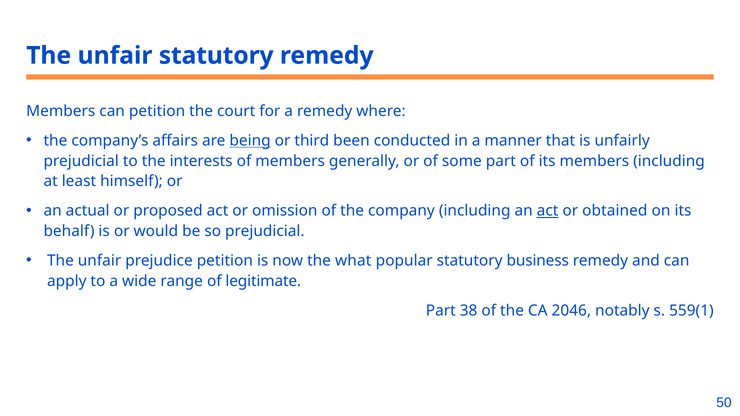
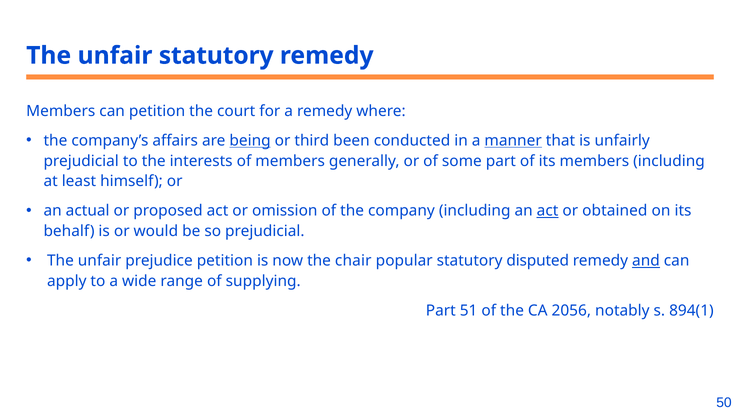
manner underline: none -> present
what: what -> chair
business: business -> disputed
and underline: none -> present
legitimate: legitimate -> supplying
38: 38 -> 51
2046: 2046 -> 2056
559(1: 559(1 -> 894(1
